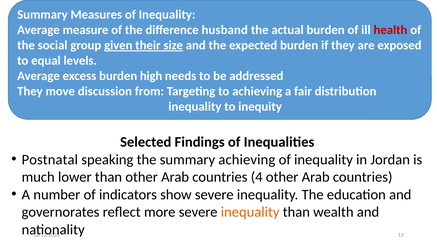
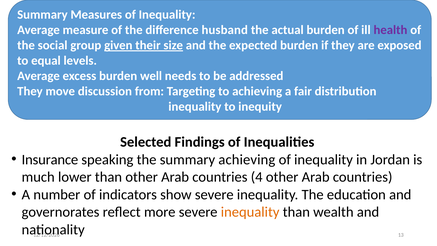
health colour: red -> purple
high: high -> well
Postnatal: Postnatal -> Insurance
